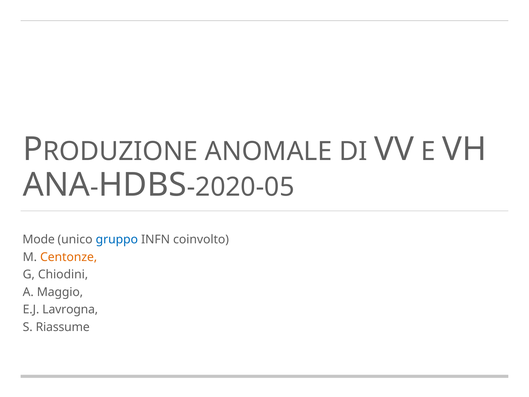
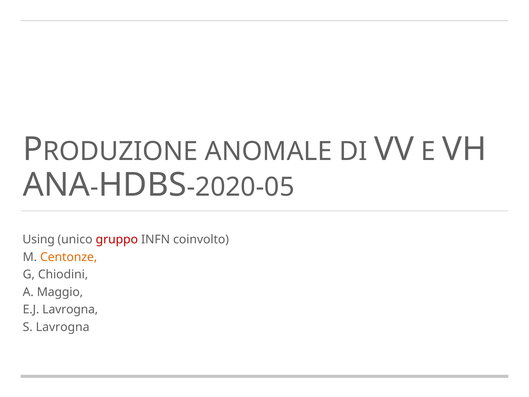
Mode: Mode -> Using
gruppo colour: blue -> red
S Riassume: Riassume -> Lavrogna
